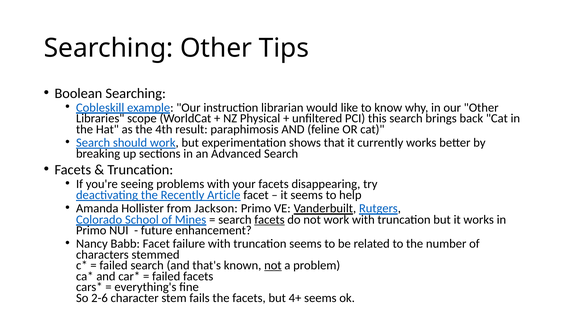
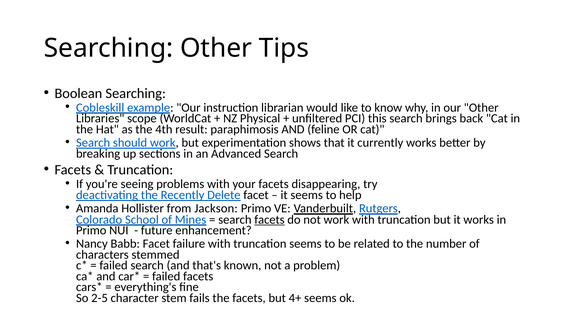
Article: Article -> Delete
not at (273, 265) underline: present -> none
2-6: 2-6 -> 2-5
